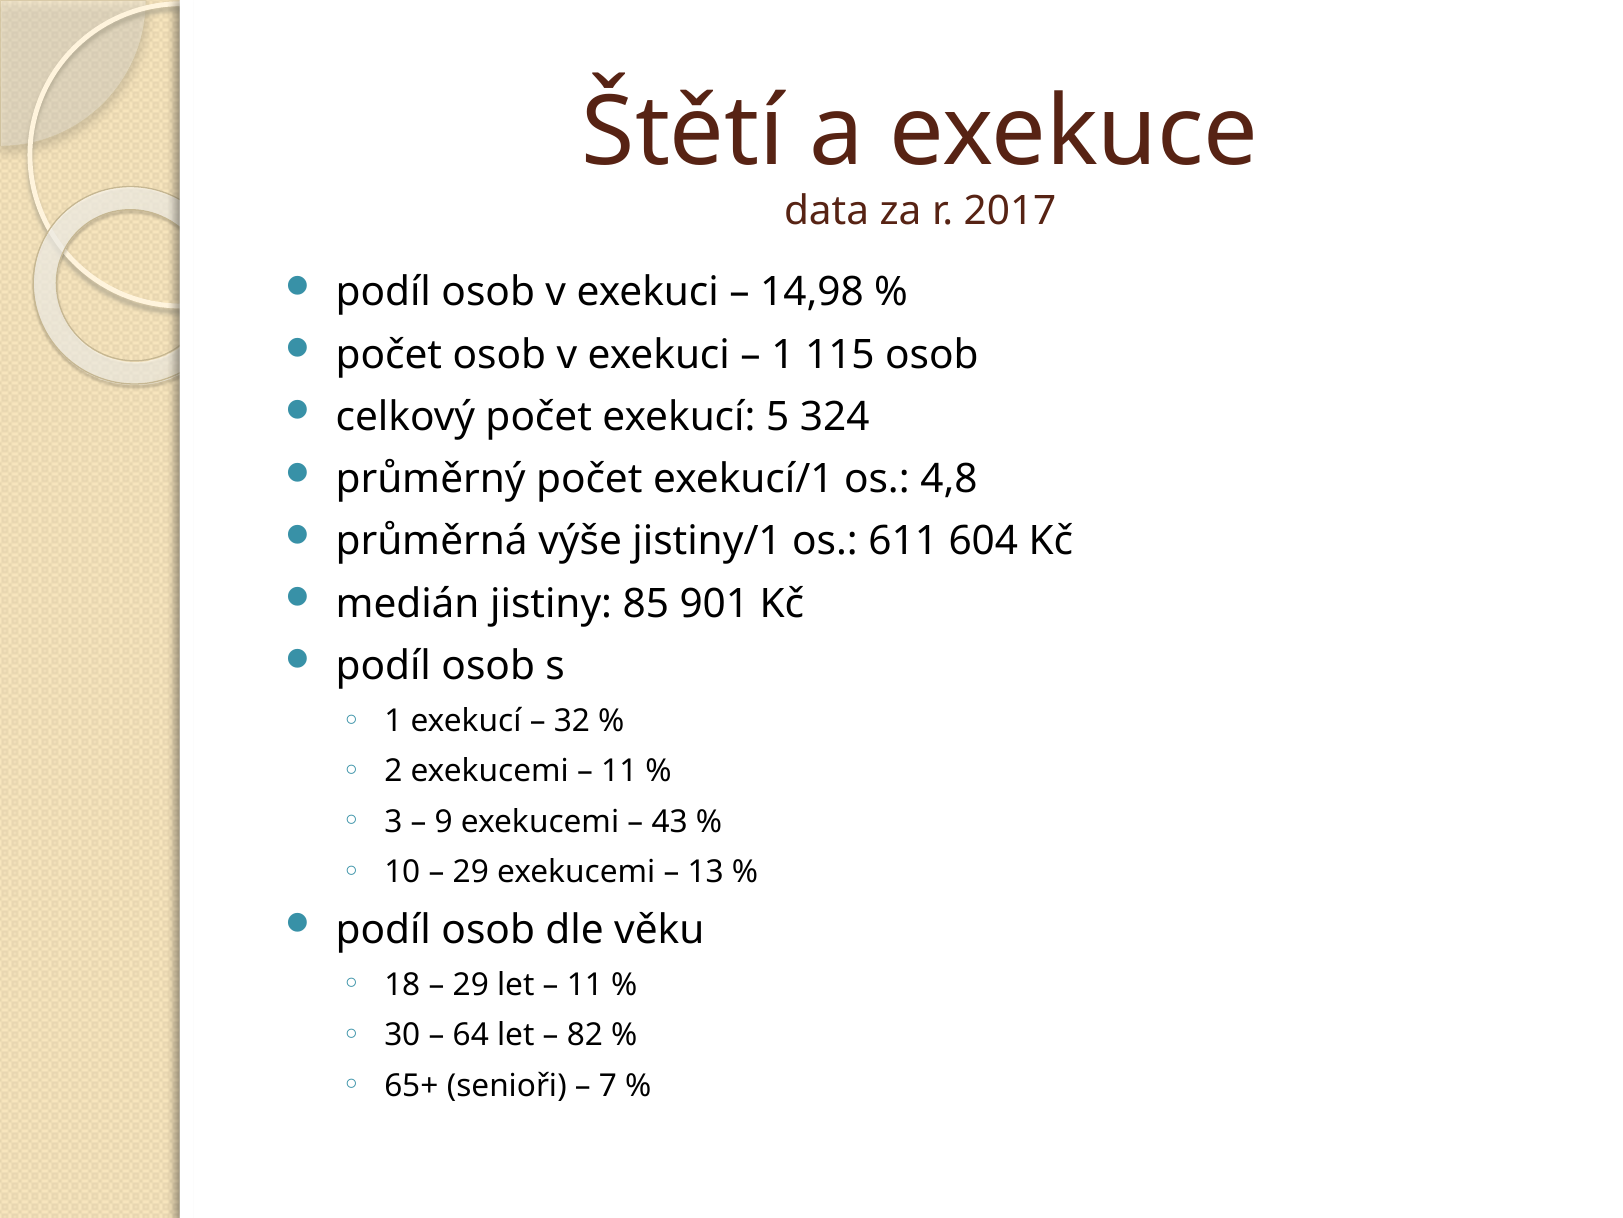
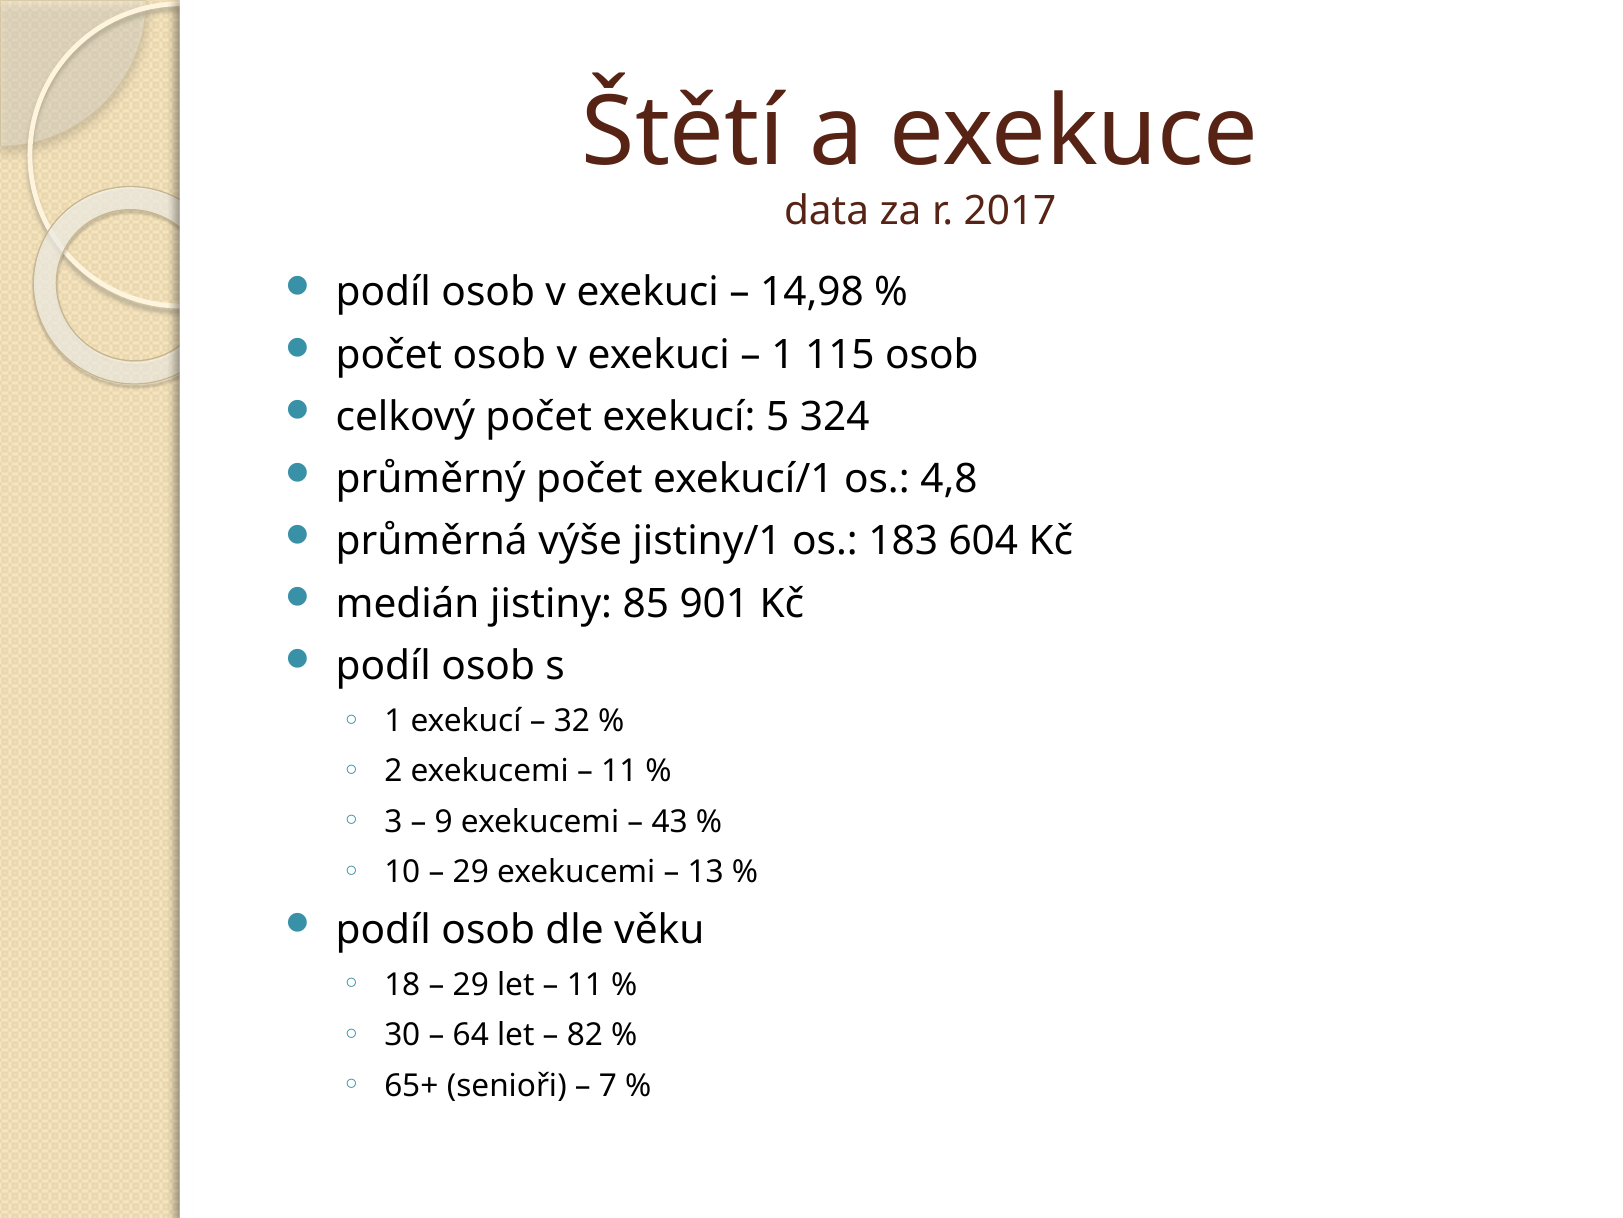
611: 611 -> 183
